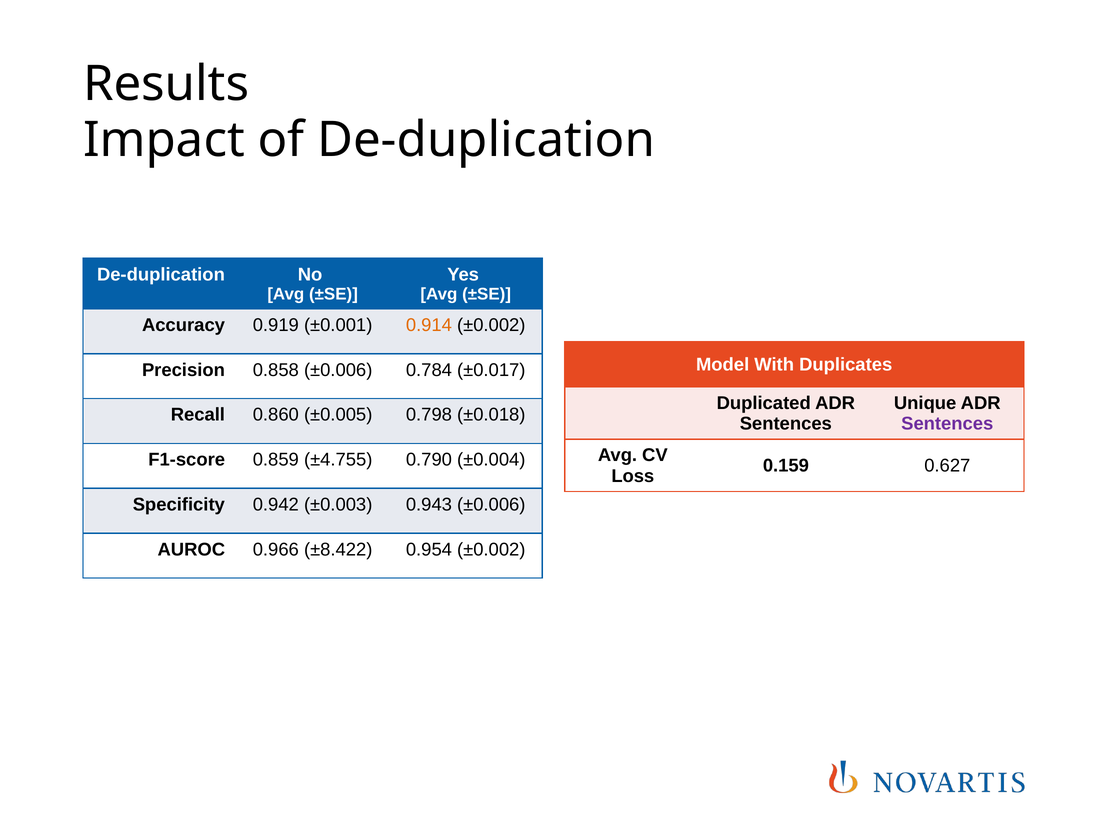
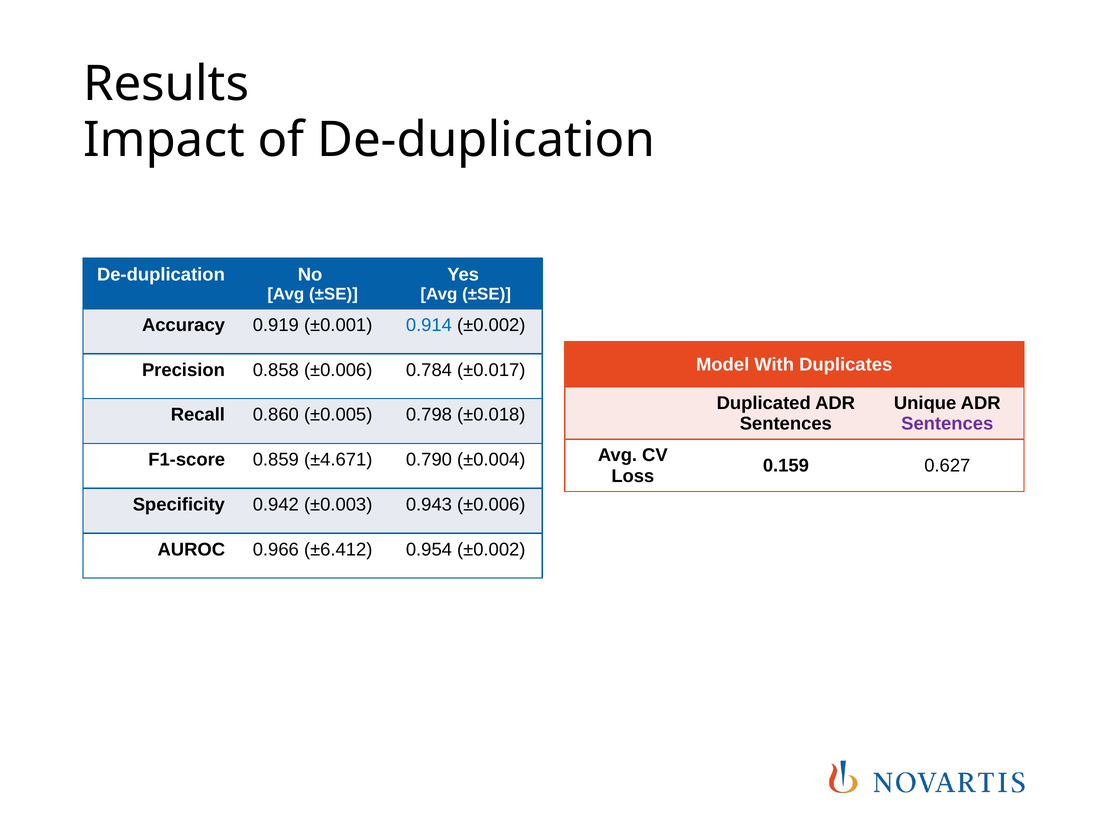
0.914 colour: orange -> blue
±4.755: ±4.755 -> ±4.671
±8.422: ±8.422 -> ±6.412
